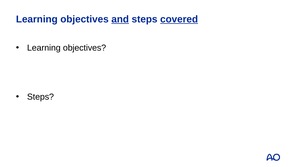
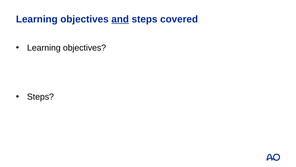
covered underline: present -> none
